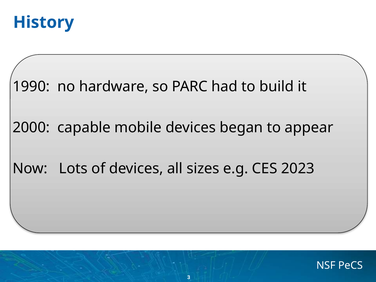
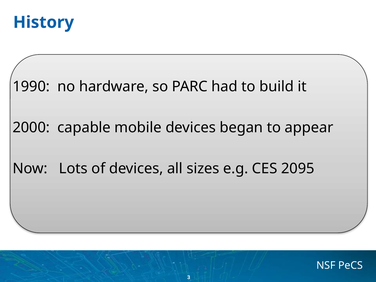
2023: 2023 -> 2095
